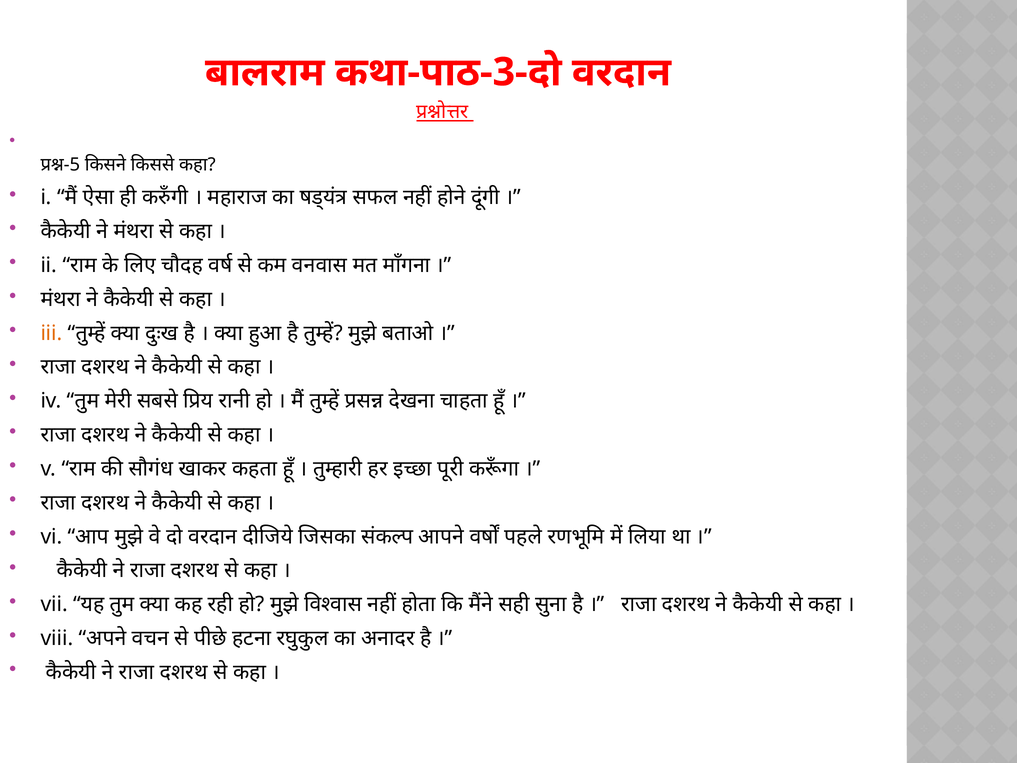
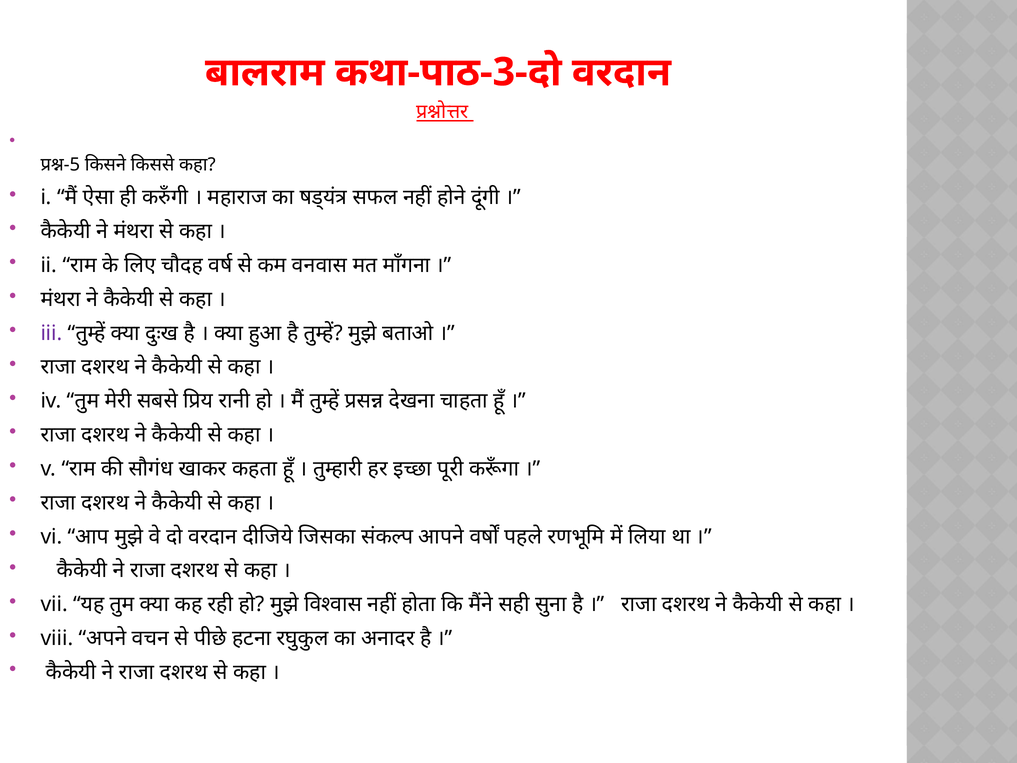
iii colour: orange -> purple
